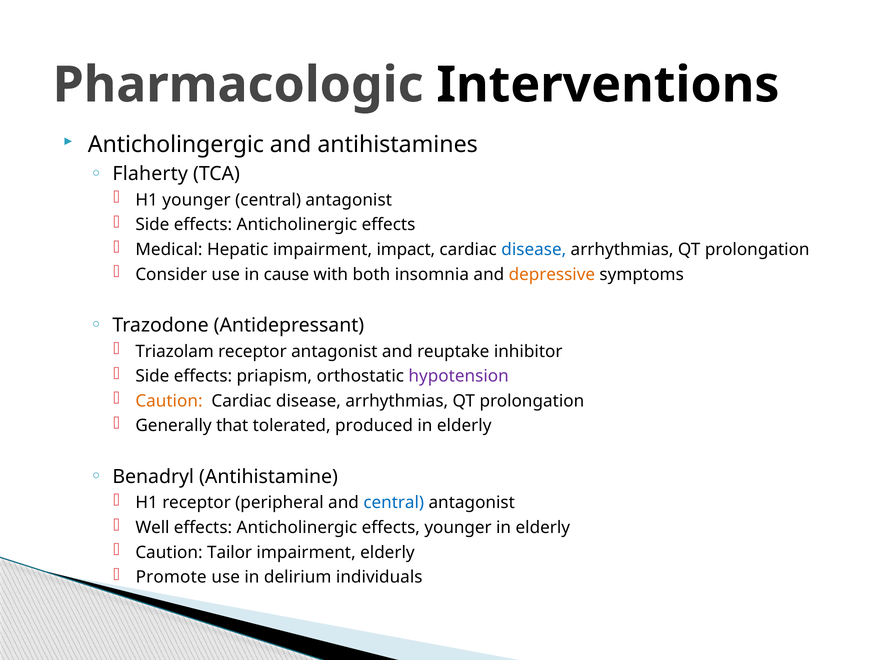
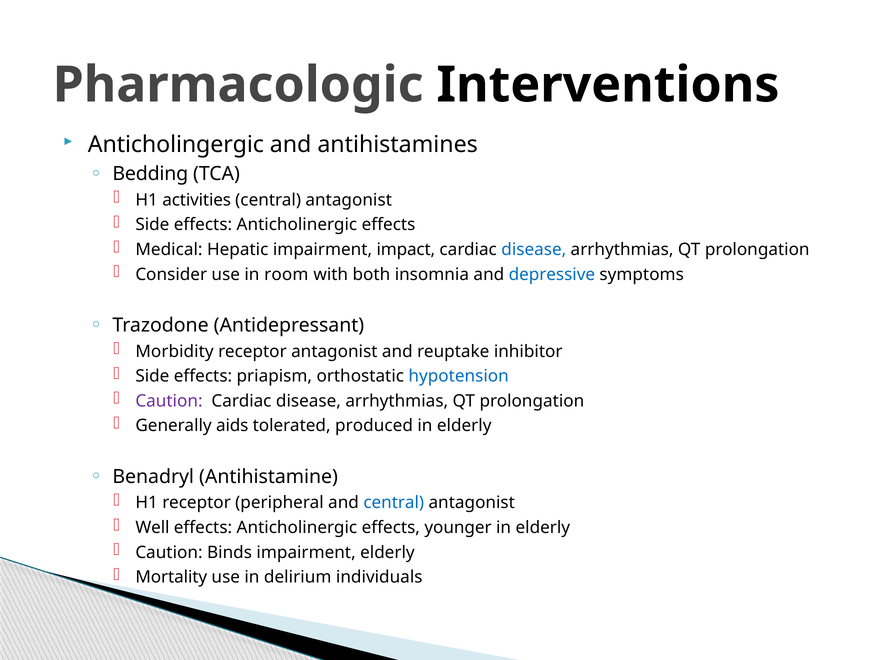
Flaherty: Flaherty -> Bedding
H1 younger: younger -> activities
cause: cause -> room
depressive colour: orange -> blue
Triazolam: Triazolam -> Morbidity
hypotension colour: purple -> blue
Caution at (169, 401) colour: orange -> purple
that: that -> aids
Tailor: Tailor -> Binds
Promote: Promote -> Mortality
